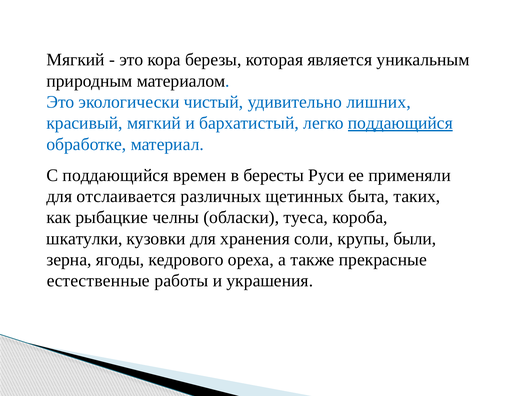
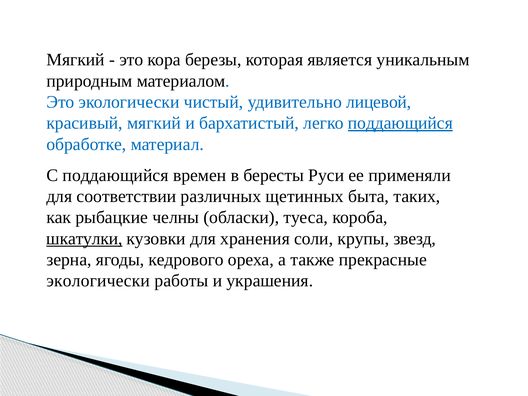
лишних: лишних -> лицевой
отслаивается: отслаивается -> соответствии
шкатулки underline: none -> present
были: были -> звезд
естественные at (98, 281): естественные -> экологически
